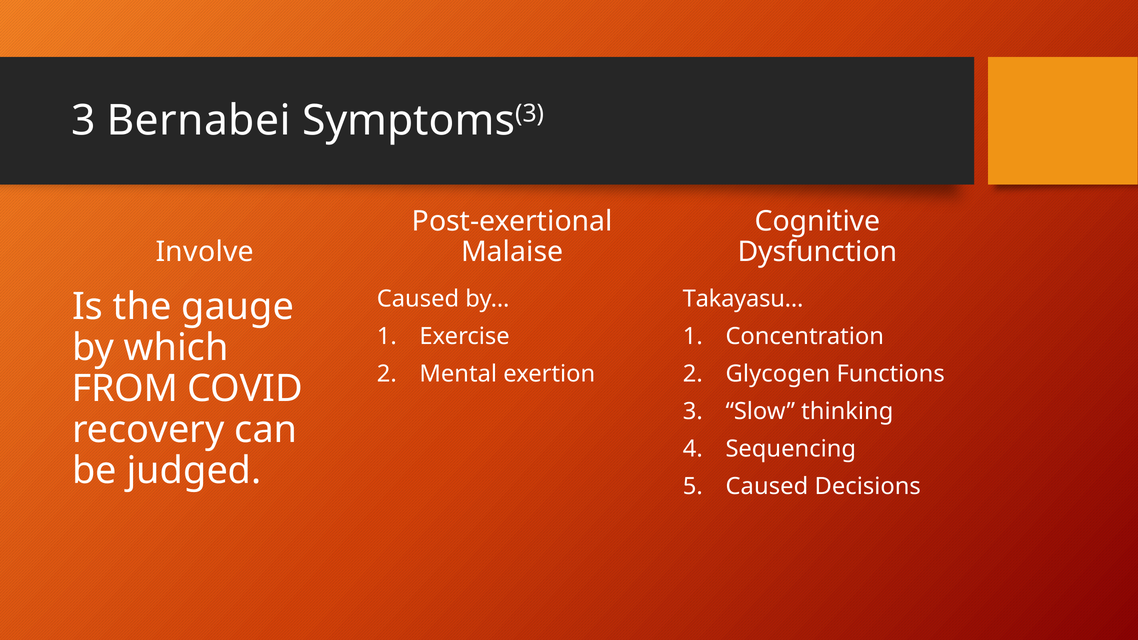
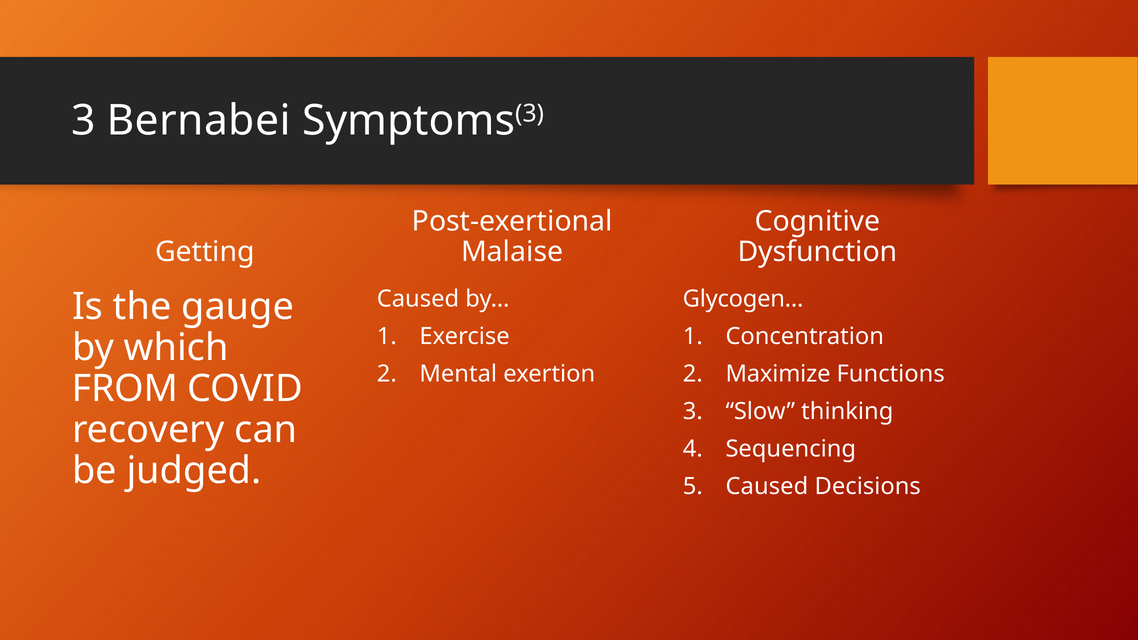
Involve: Involve -> Getting
Takayasu…: Takayasu… -> Glycogen…
Glycogen: Glycogen -> Maximize
